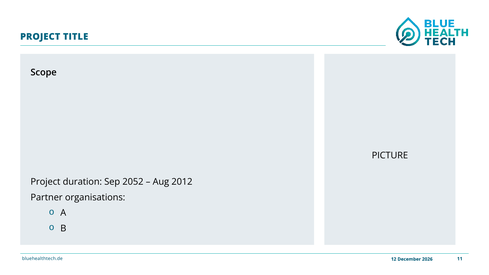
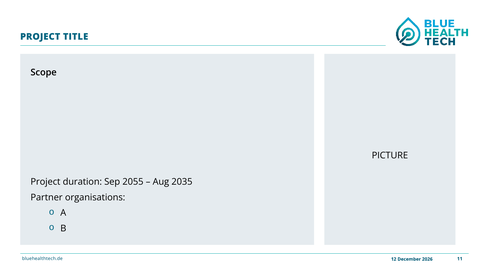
2052: 2052 -> 2055
2012: 2012 -> 2035
